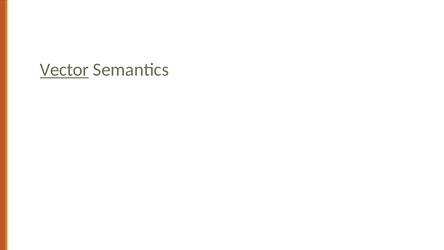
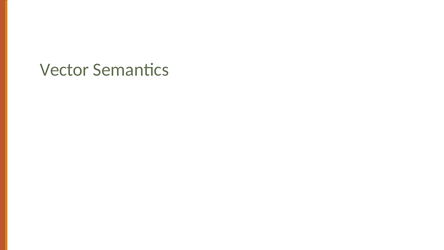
Vector at (64, 70) underline: present -> none
